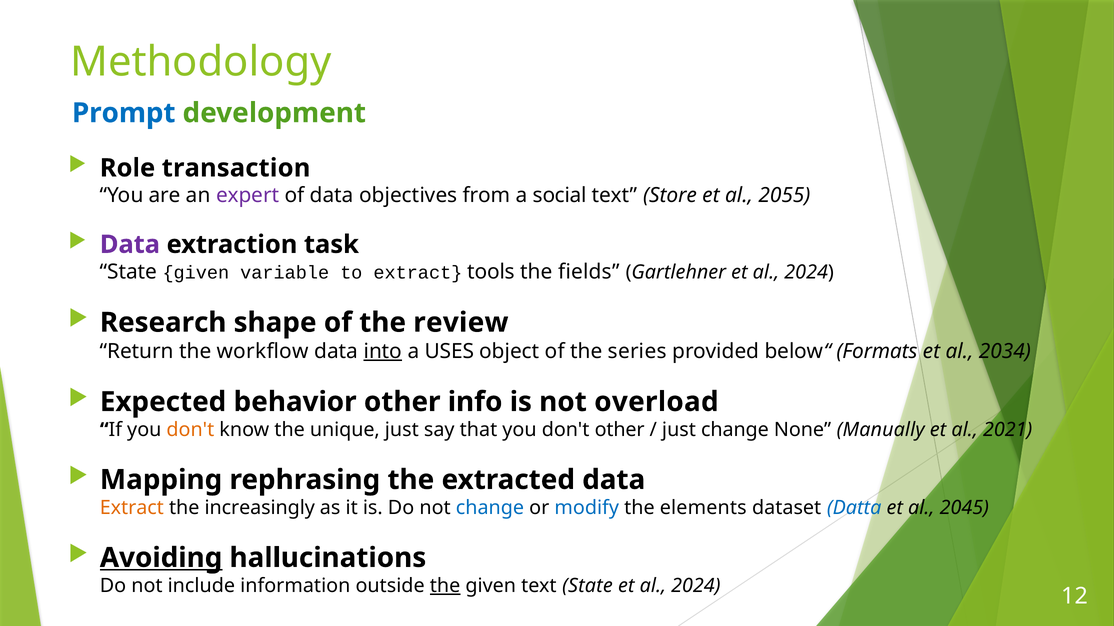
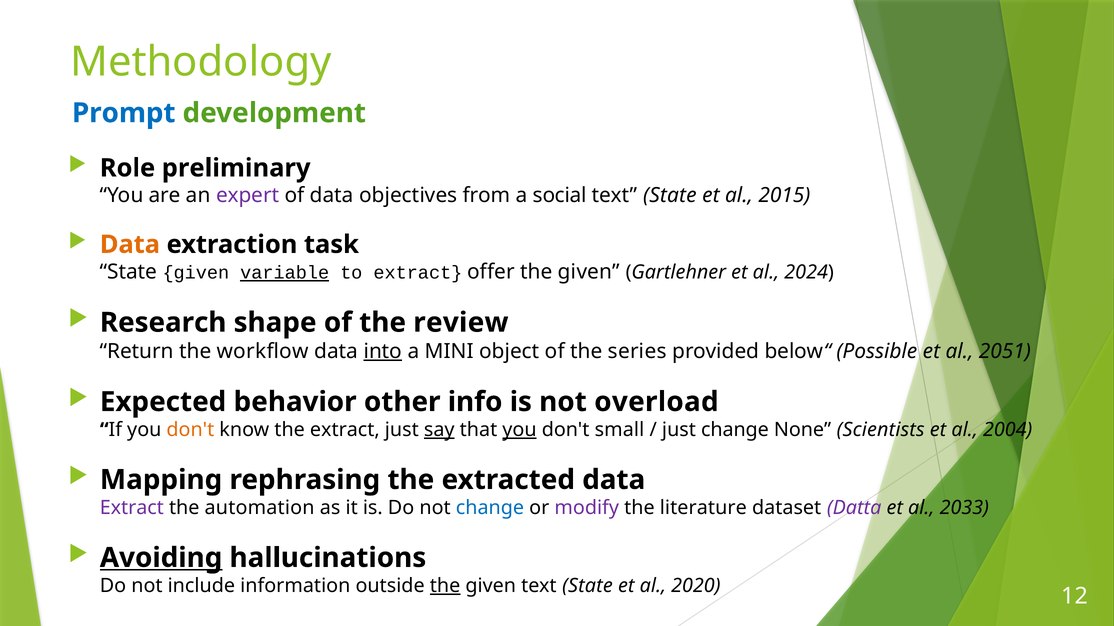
transaction: transaction -> preliminary
Store at (670, 196): Store -> State
2055: 2055 -> 2015
Data at (130, 245) colour: purple -> orange
variable underline: none -> present
tools: tools -> offer
fields at (589, 272): fields -> given
USES: USES -> MINI
Formats: Formats -> Possible
2034: 2034 -> 2051
the unique: unique -> extract
say underline: none -> present
you at (519, 430) underline: none -> present
don't other: other -> small
Manually: Manually -> Scientists
2021: 2021 -> 2004
Extract at (132, 508) colour: orange -> purple
increasingly: increasingly -> automation
modify colour: blue -> purple
elements: elements -> literature
Datta colour: blue -> purple
2045: 2045 -> 2033
2024 at (696, 586): 2024 -> 2020
